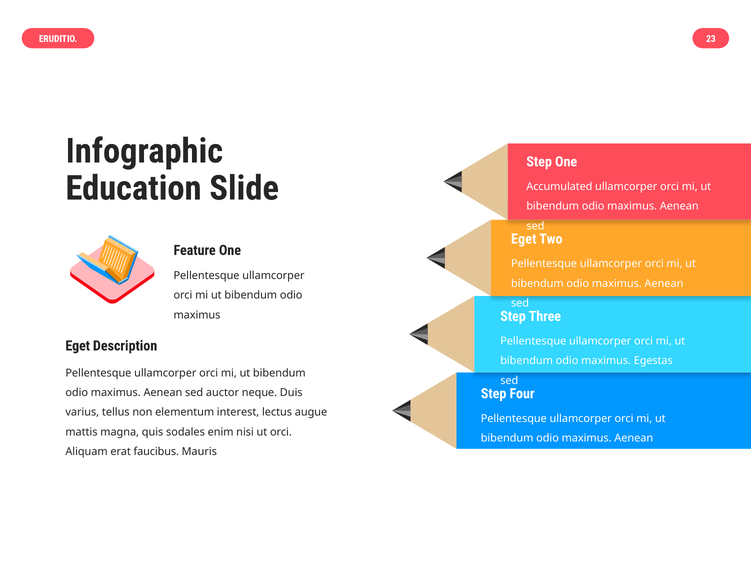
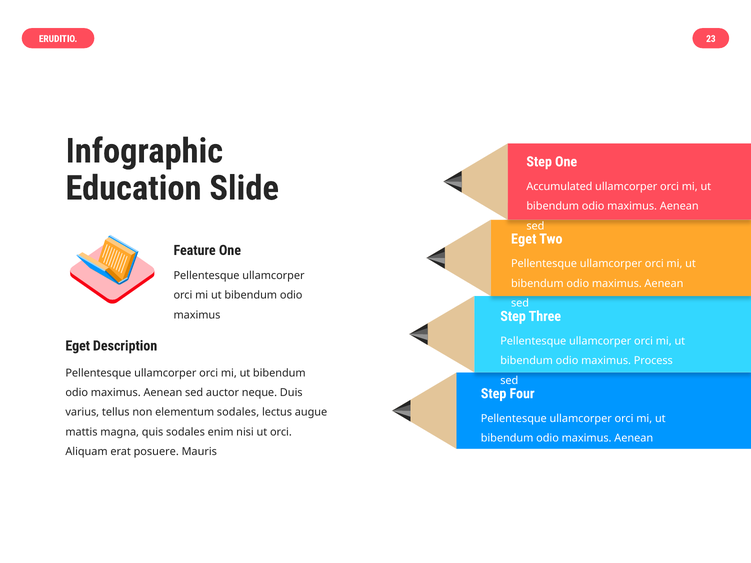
Egestas: Egestas -> Process
elementum interest: interest -> sodales
faucibus: faucibus -> posuere
